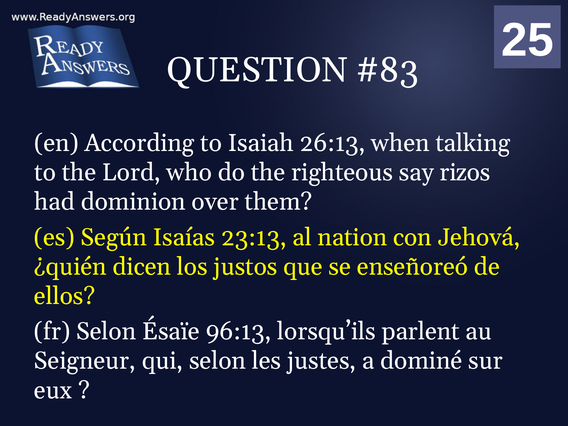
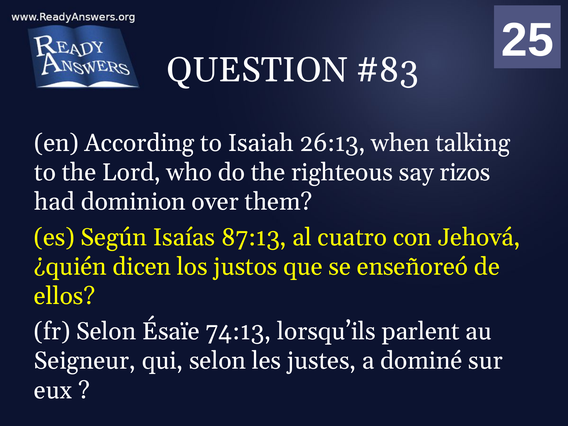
23:13: 23:13 -> 87:13
nation: nation -> cuatro
96:13: 96:13 -> 74:13
